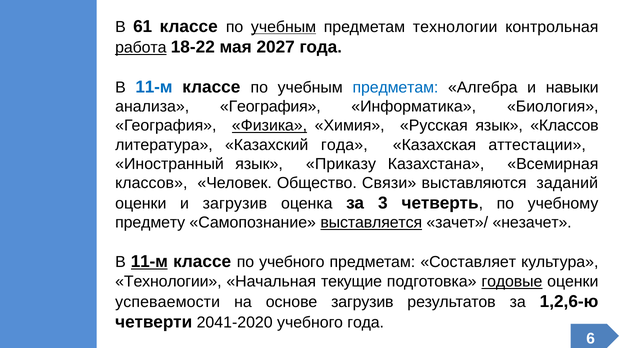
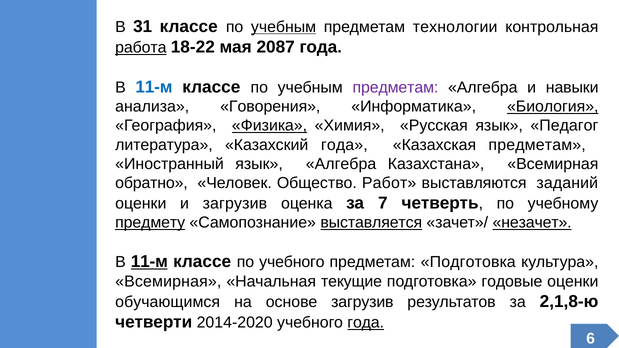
61: 61 -> 31
2027: 2027 -> 2087
предметам at (395, 87) colour: blue -> purple
анализа География: География -> Говорения
Биология underline: none -> present
язык Классов: Классов -> Педагог
Казахская аттестации: аттестации -> предметам
язык Приказу: Приказу -> Алгебра
классов at (151, 183): классов -> обратно
Связи: Связи -> Работ
3: 3 -> 7
предмету underline: none -> present
незачет underline: none -> present
предметам Составляет: Составляет -> Подготовка
Технологии at (168, 282): Технологии -> Всемирная
годовые underline: present -> none
успеваемости: успеваемости -> обучающимся
1,2,6-ю: 1,2,6-ю -> 2,1,8-ю
2041-2020: 2041-2020 -> 2014-2020
года at (366, 323) underline: none -> present
